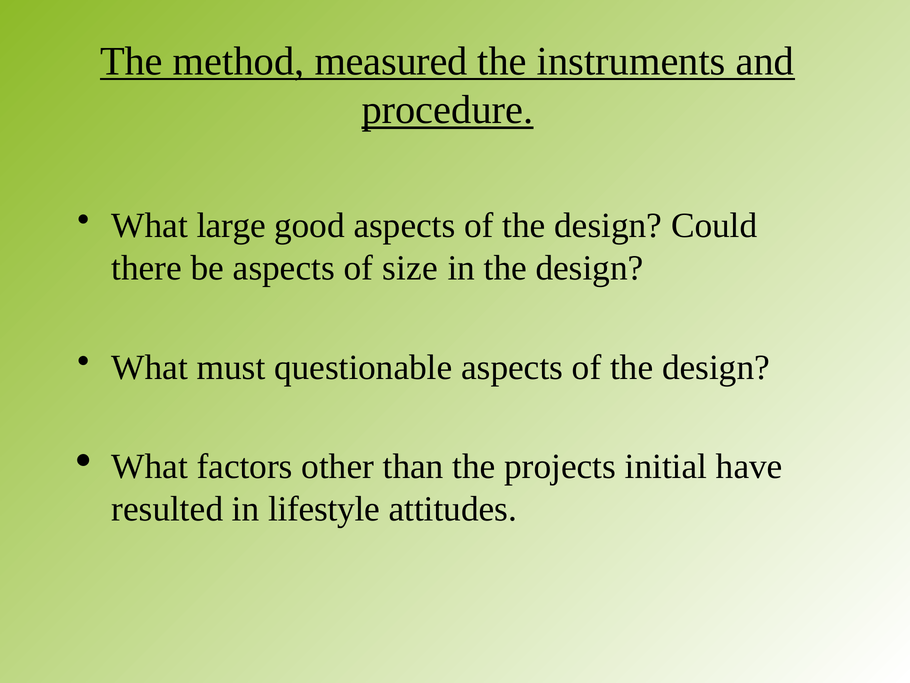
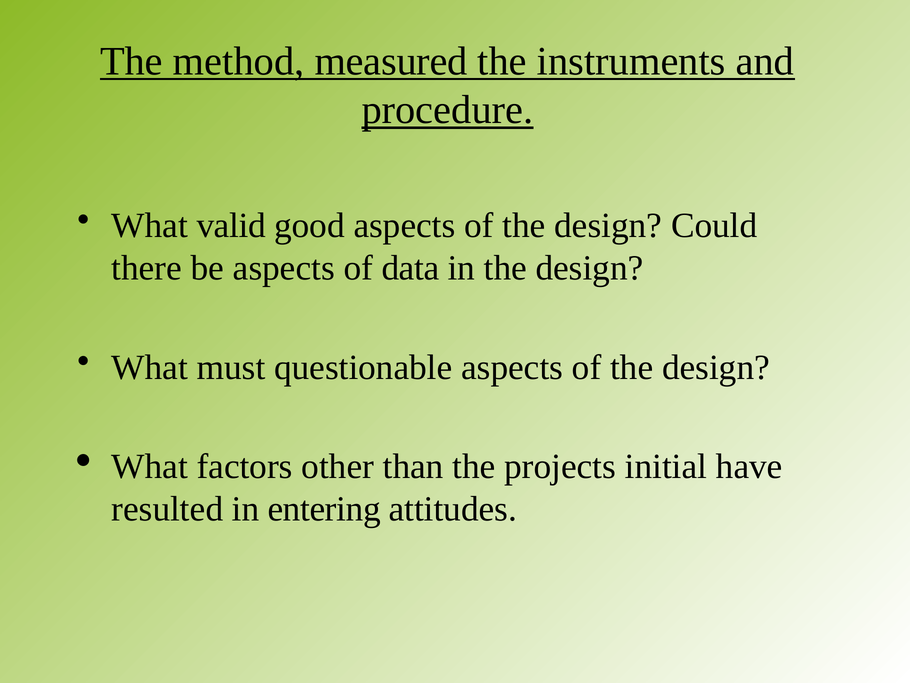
large: large -> valid
size: size -> data
lifestyle: lifestyle -> entering
